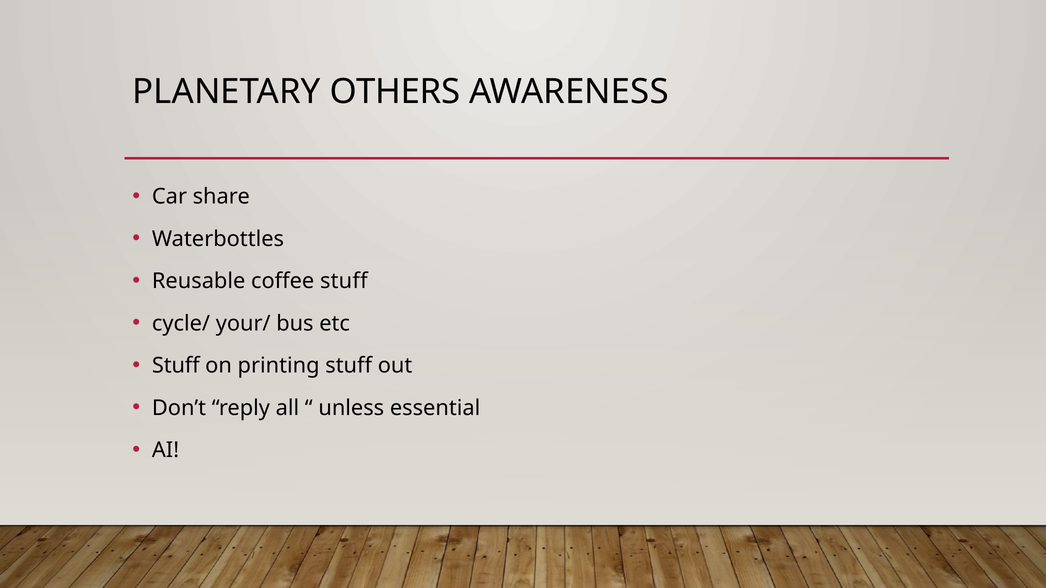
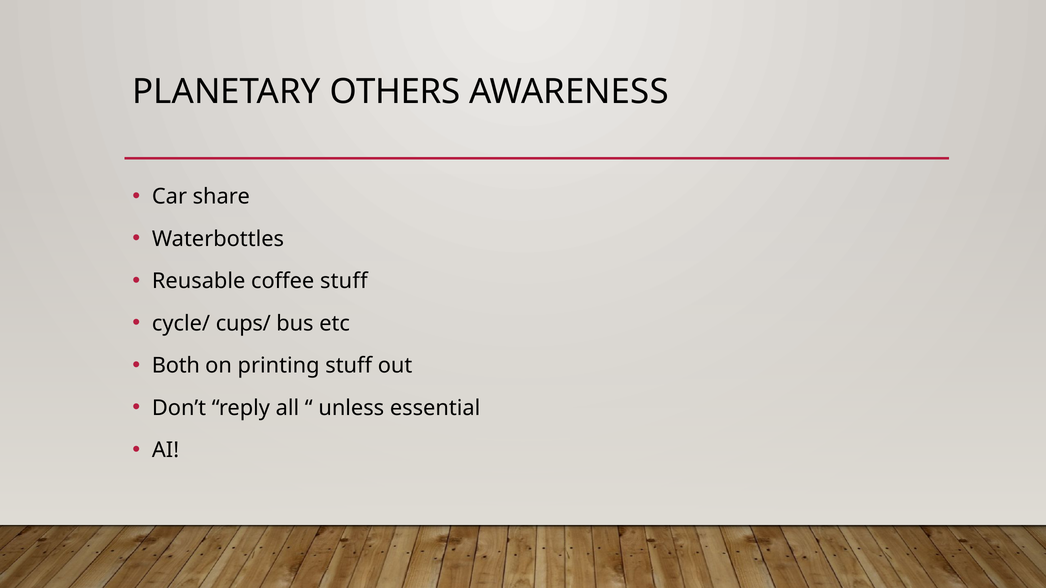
your/: your/ -> cups/
Stuff at (176, 366): Stuff -> Both
